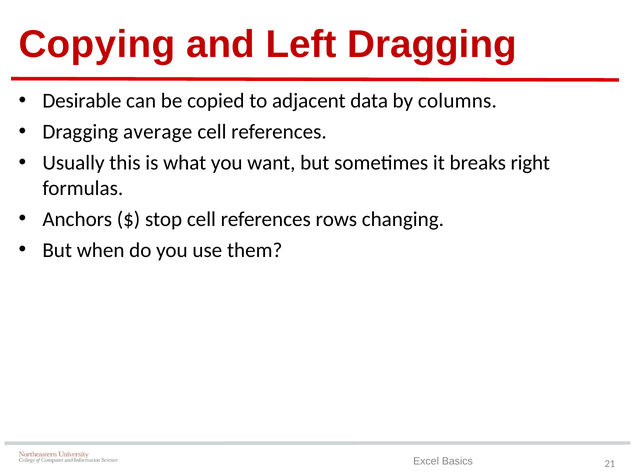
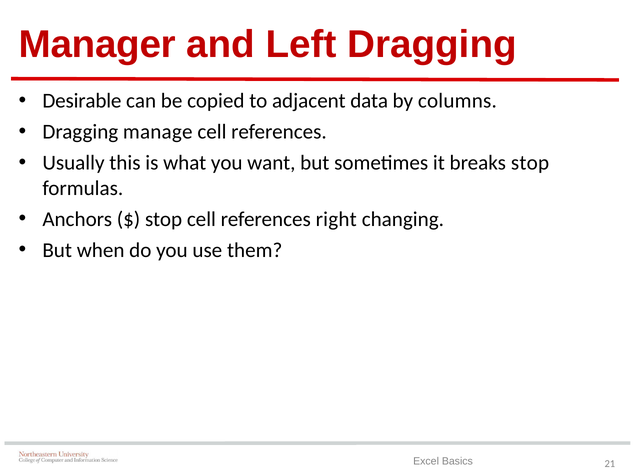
Copying: Copying -> Manager
average: average -> manage
breaks right: right -> stop
rows: rows -> right
